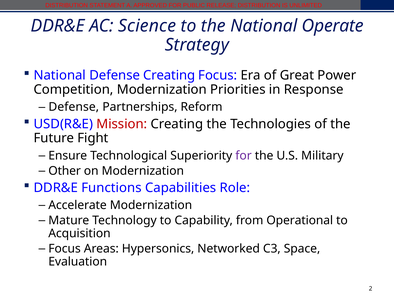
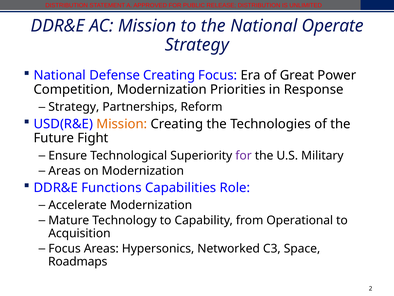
AC Science: Science -> Mission
Defense at (74, 107): Defense -> Strategy
Mission at (122, 124) colour: red -> orange
Other at (65, 170): Other -> Areas
Evaluation: Evaluation -> Roadmaps
